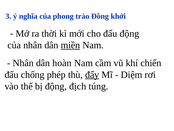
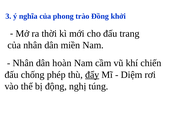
đấu động: động -> trang
miền underline: present -> none
địch: địch -> nghị
